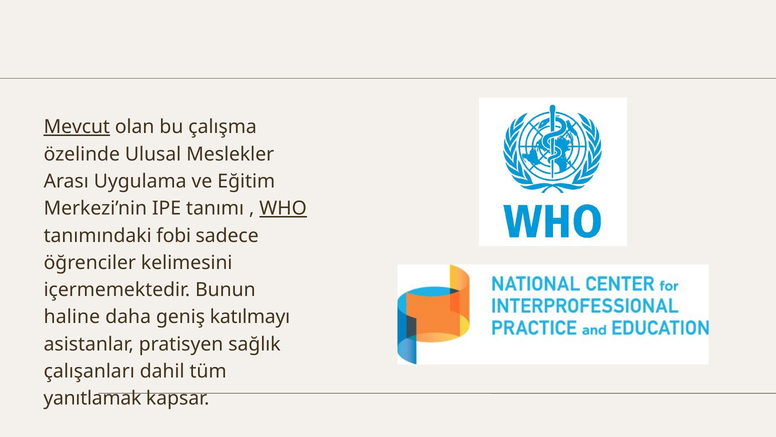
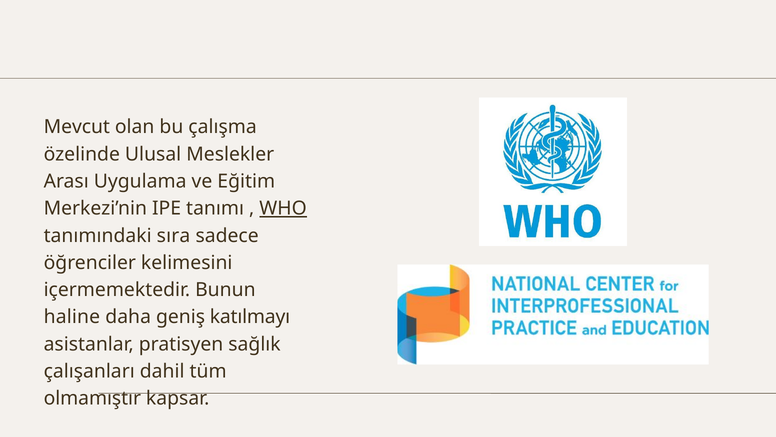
Mevcut underline: present -> none
fobi: fobi -> sıra
yanıtlamak: yanıtlamak -> olmamıştır
